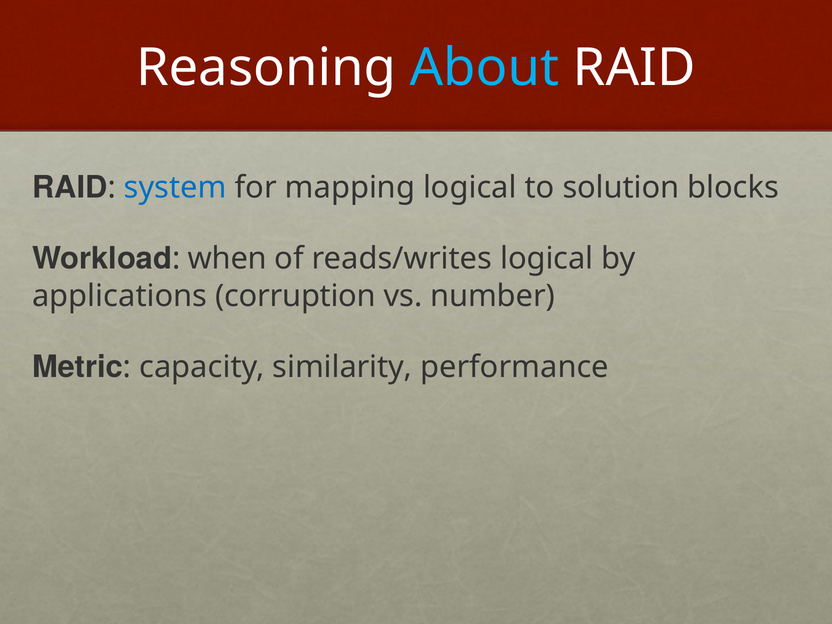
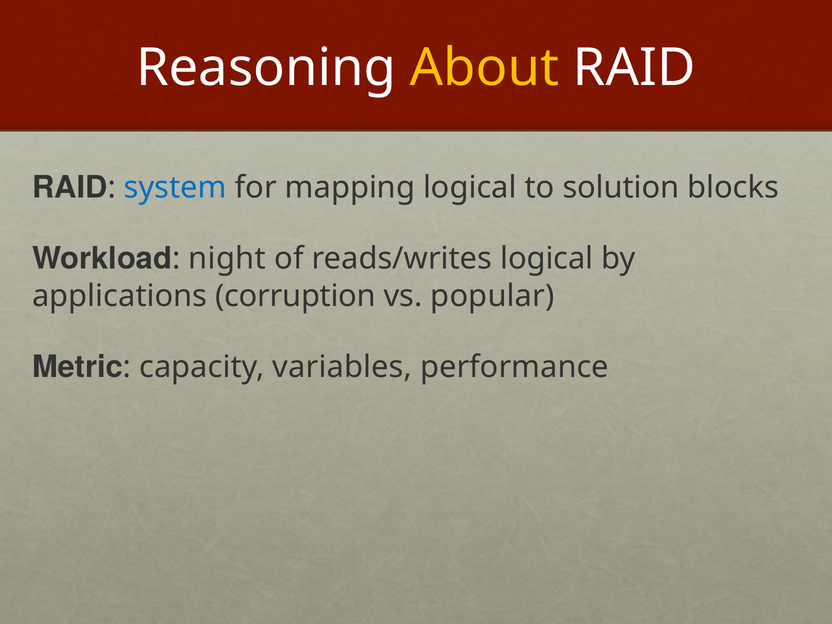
About colour: light blue -> yellow
when: when -> night
number: number -> popular
similarity: similarity -> variables
